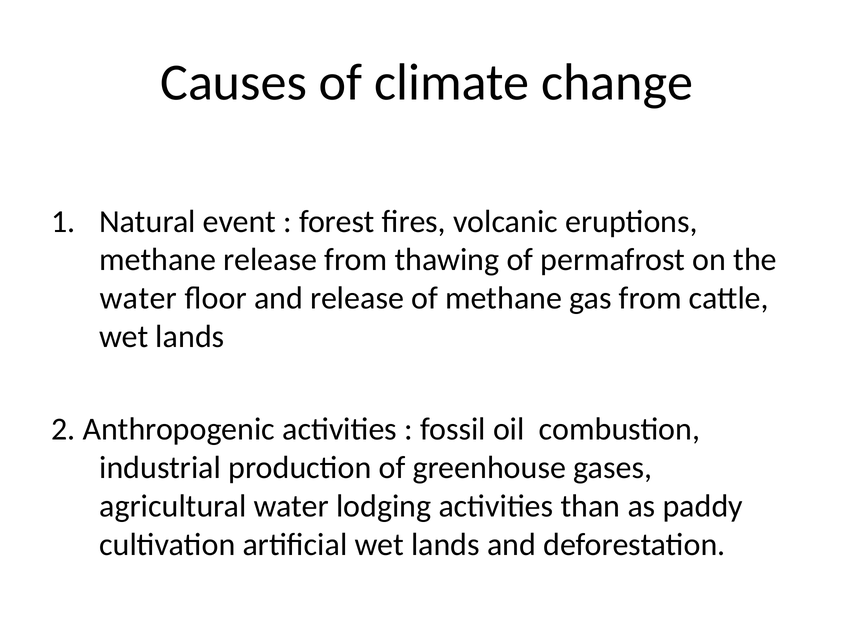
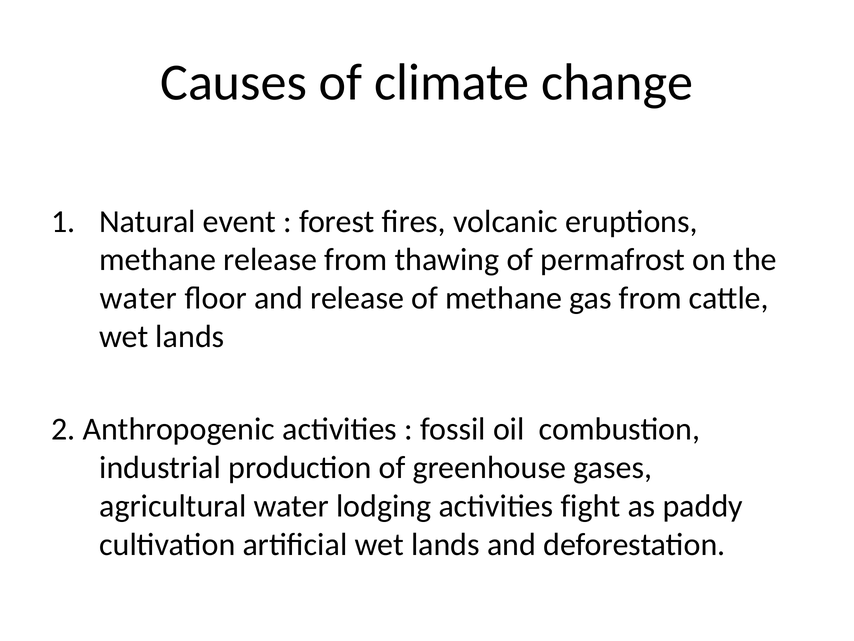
than: than -> fight
